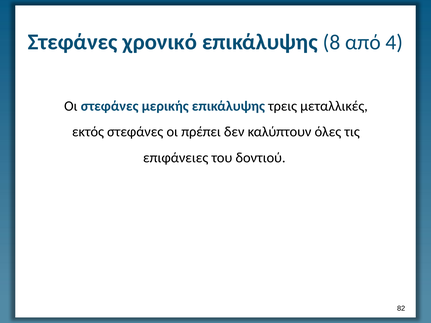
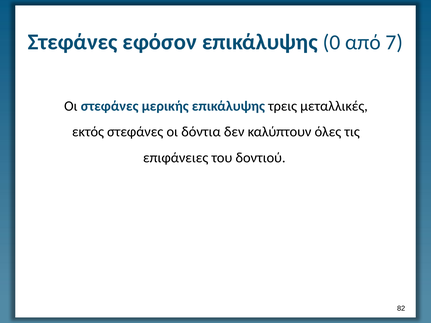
χρονικό: χρονικό -> εφόσον
8: 8 -> 0
4: 4 -> 7
πρέπει: πρέπει -> δόντια
